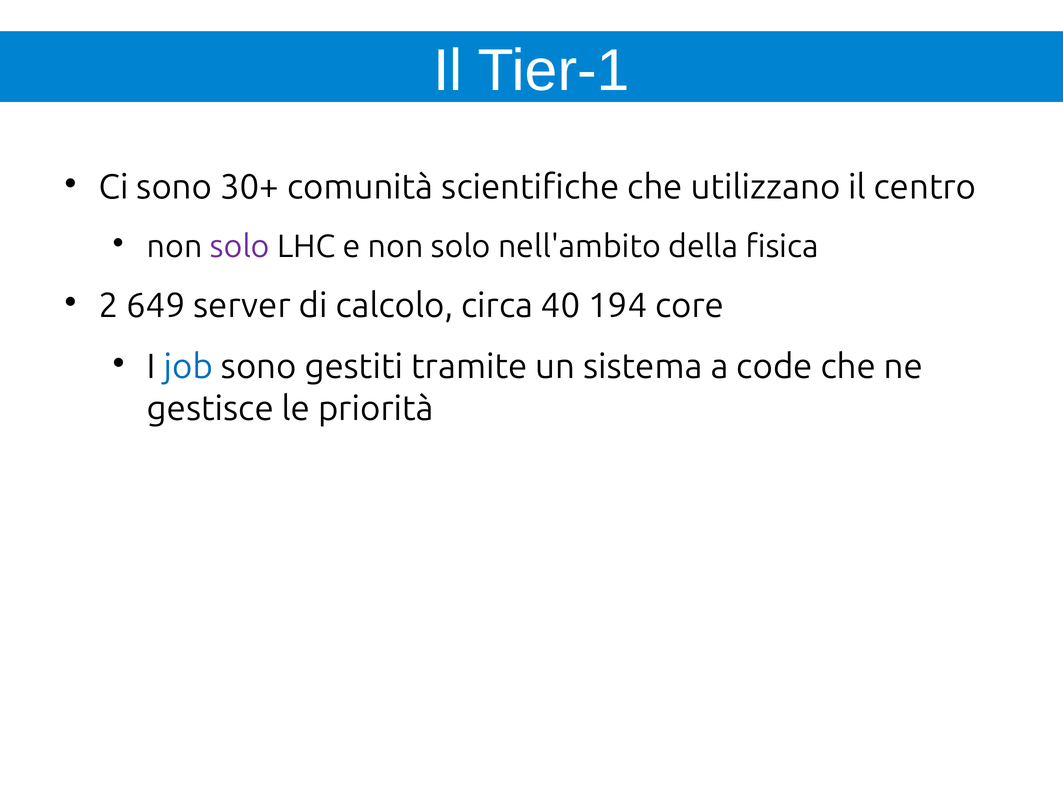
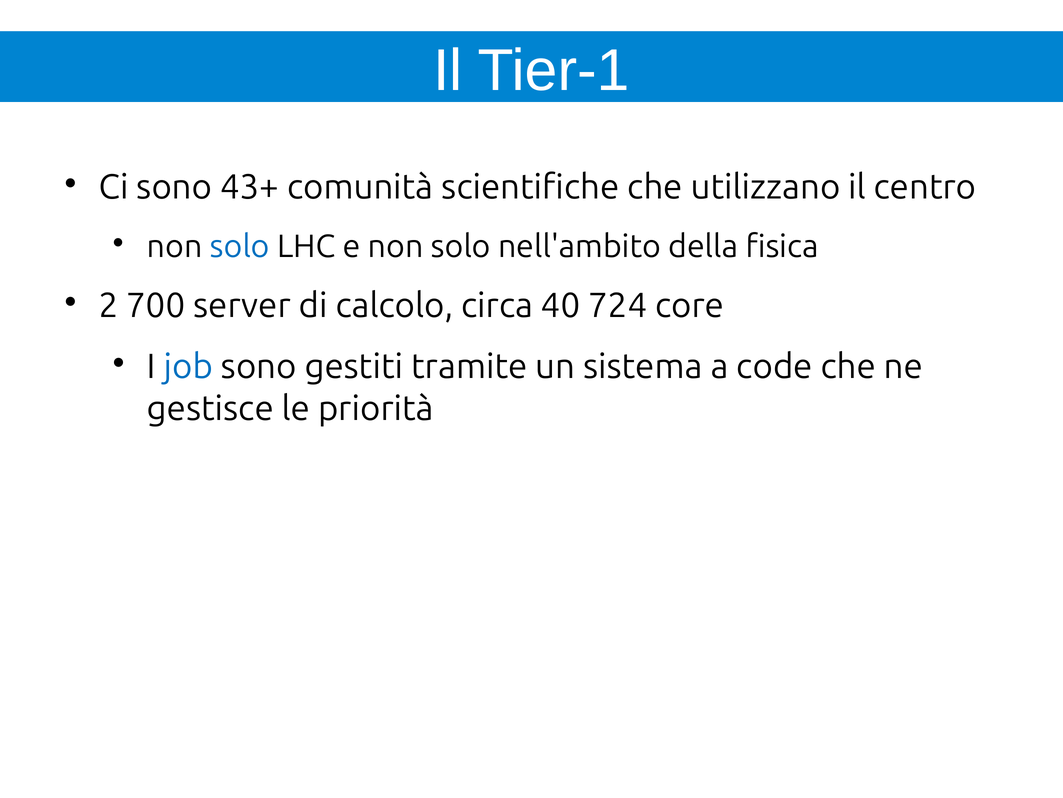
30+: 30+ -> 43+
solo at (240, 246) colour: purple -> blue
649: 649 -> 700
194: 194 -> 724
